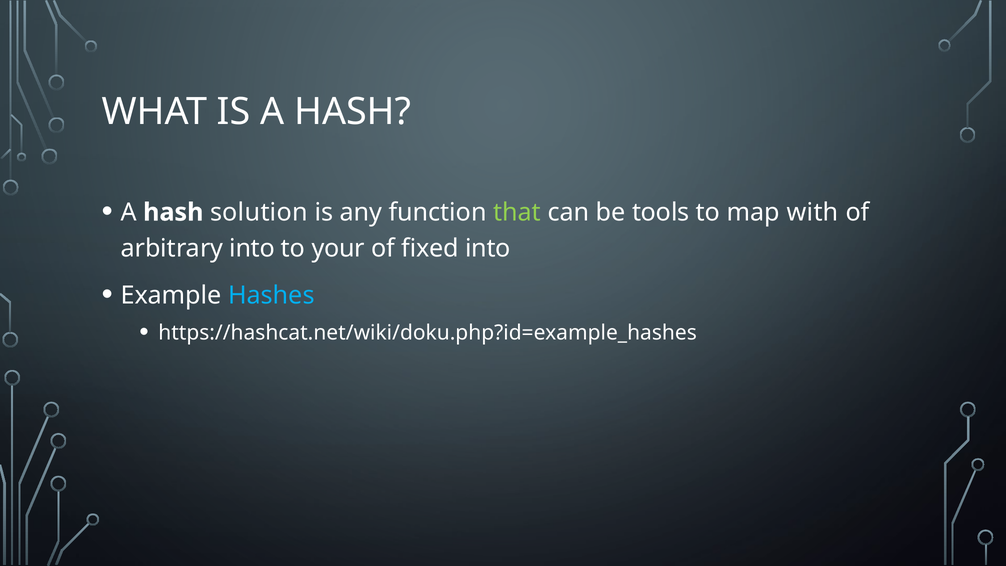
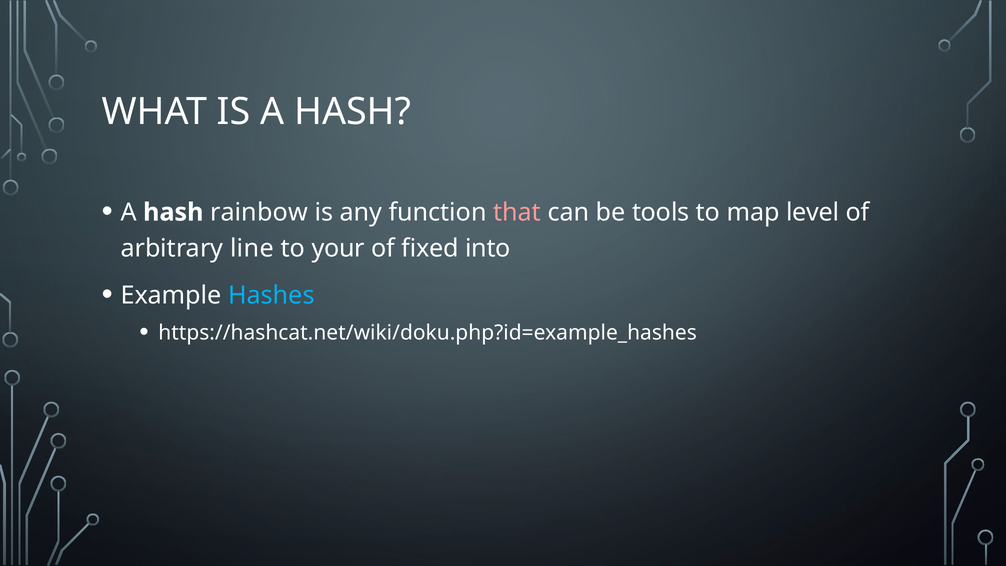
solution: solution -> rainbow
that colour: light green -> pink
with: with -> level
arbitrary into: into -> line
